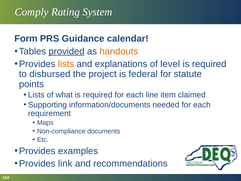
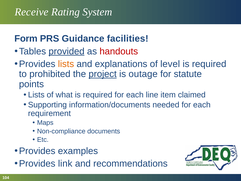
Comply: Comply -> Receive
calendar: calendar -> facilities
handouts colour: orange -> red
disbursed: disbursed -> prohibited
project underline: none -> present
federal: federal -> outage
